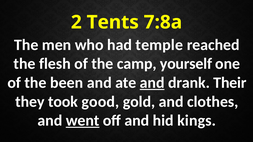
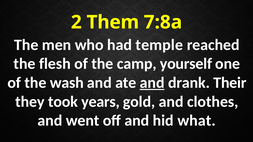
Tents: Tents -> Them
been: been -> wash
good: good -> years
went underline: present -> none
kings: kings -> what
